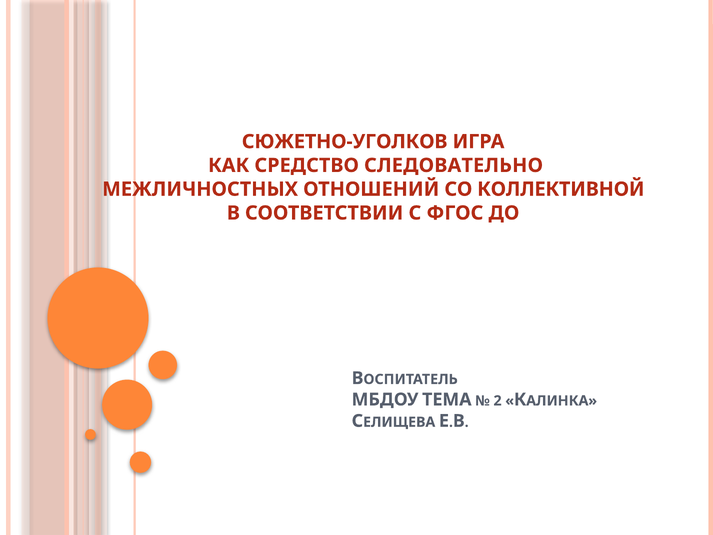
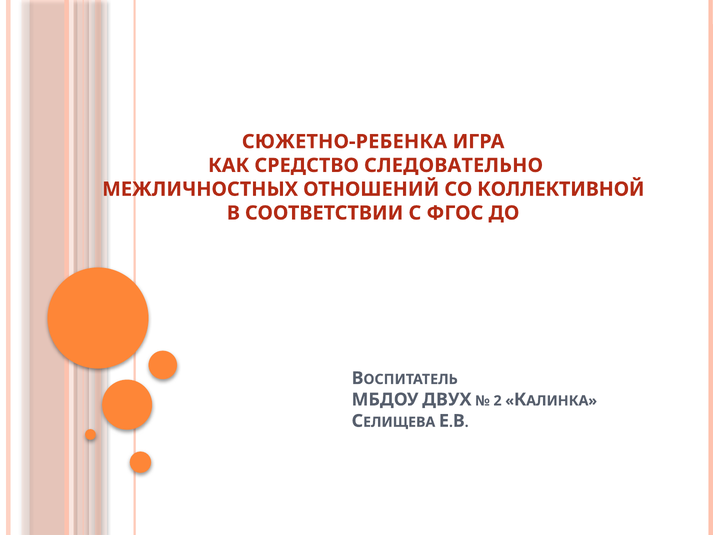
СЮЖЕТНО-УГОЛКОВ: СЮЖЕТНО-УГОЛКОВ -> СЮЖЕТНО-РЕБЕНКА
ТЕМА: ТЕМА -> ДВУХ
